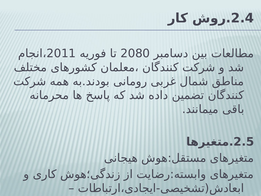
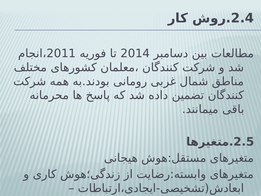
2080: 2080 -> 2014
